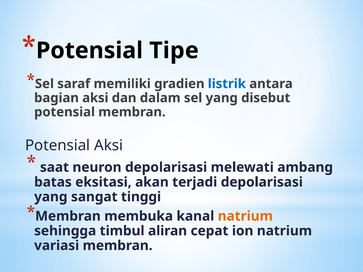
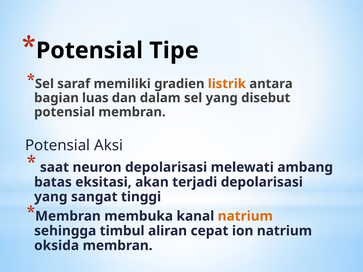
listrik colour: blue -> orange
bagian aksi: aksi -> luas
variasi: variasi -> oksida
